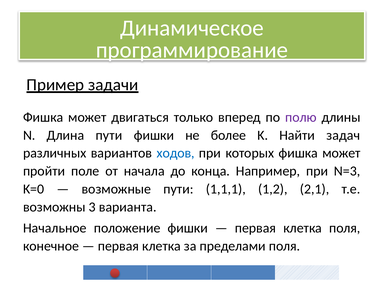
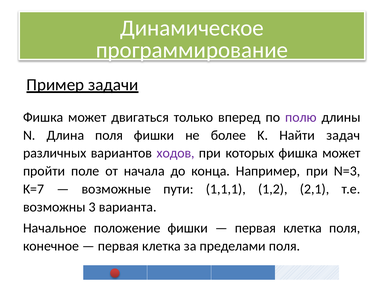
Длина пути: пути -> поля
ходов colour: blue -> purple
K=0: K=0 -> K=7
